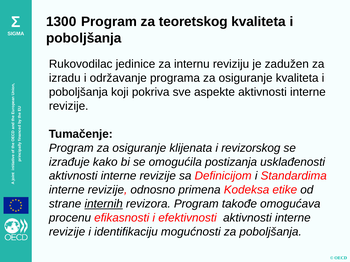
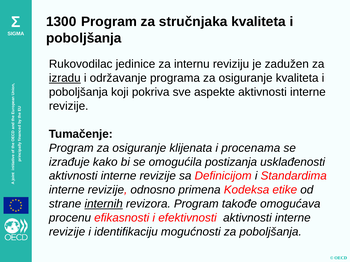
teoretskog: teoretskog -> stručnjaka
izradu underline: none -> present
revizorskog: revizorskog -> procenama
